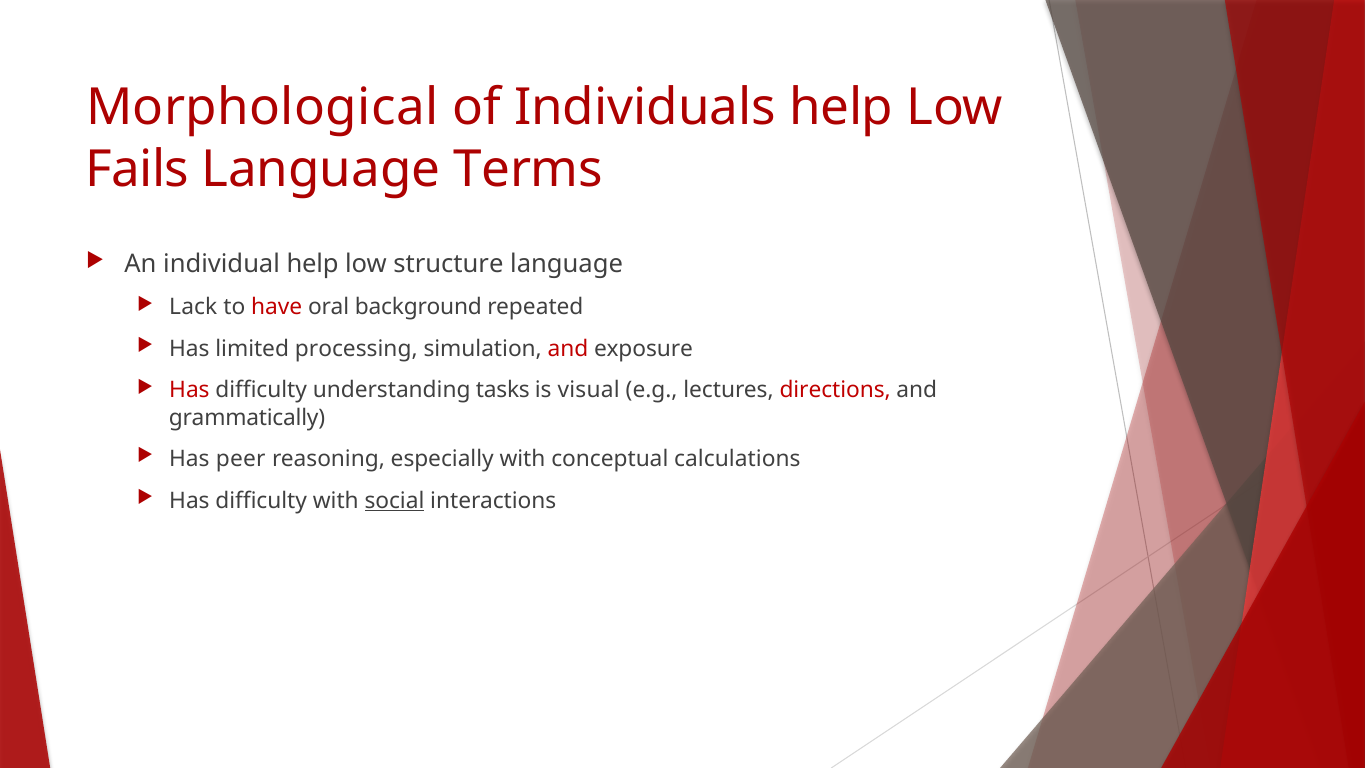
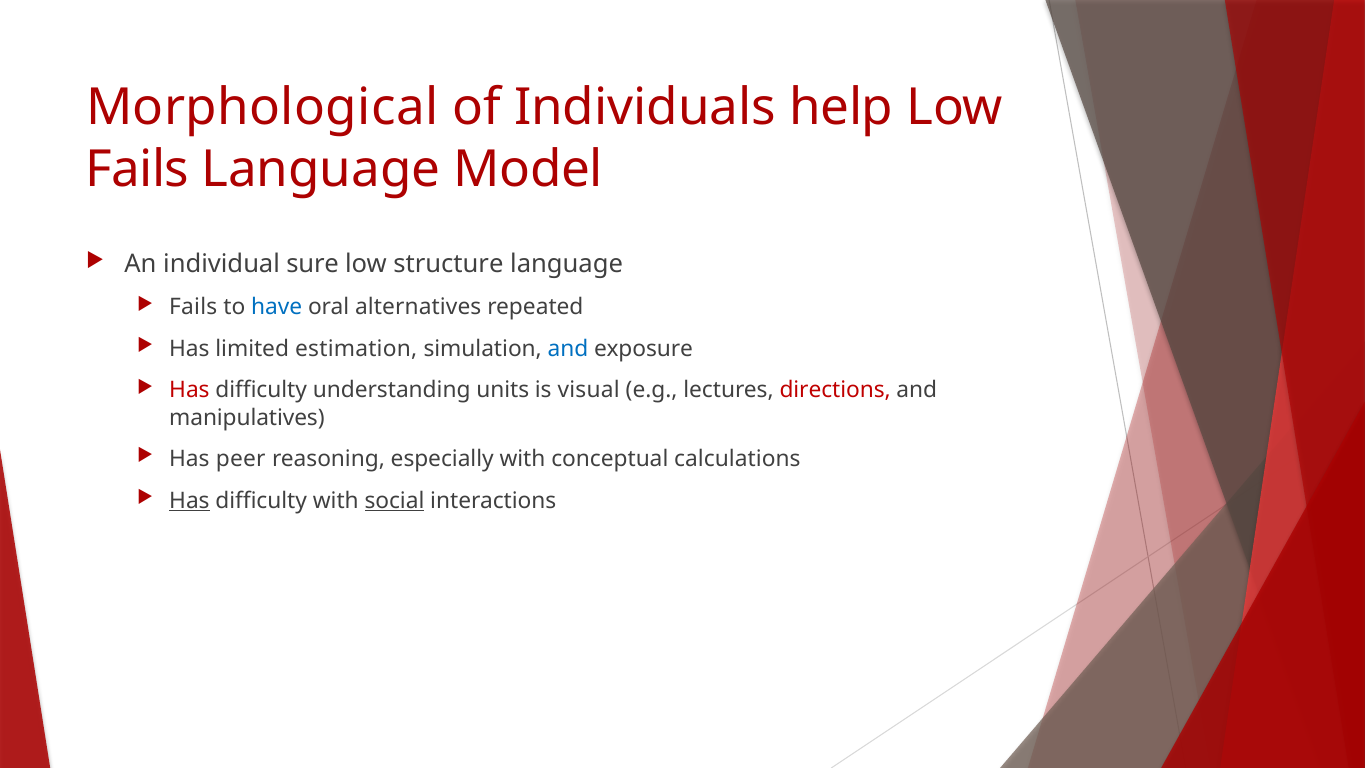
Terms: Terms -> Model
individual help: help -> sure
Lack at (193, 307): Lack -> Fails
have colour: red -> blue
background: background -> alternatives
processing: processing -> estimation
and at (568, 349) colour: red -> blue
tasks: tasks -> units
grammatically: grammatically -> manipulatives
Has at (189, 501) underline: none -> present
